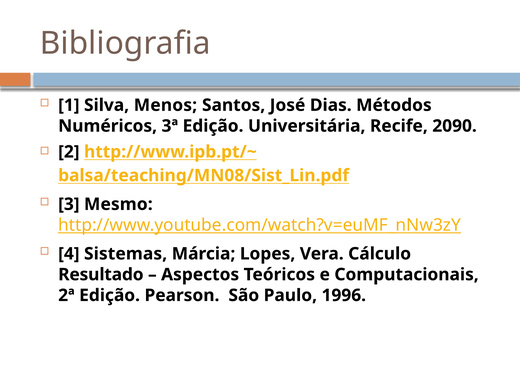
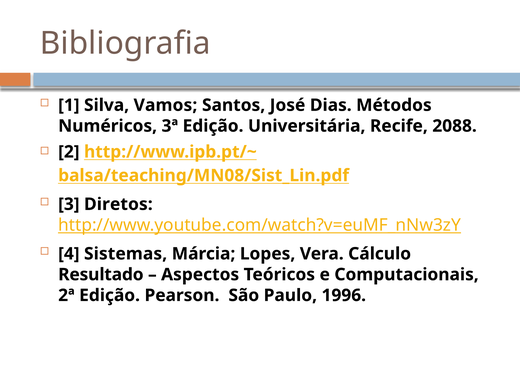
Menos: Menos -> Vamos
2090: 2090 -> 2088
Mesmo: Mesmo -> Diretos
